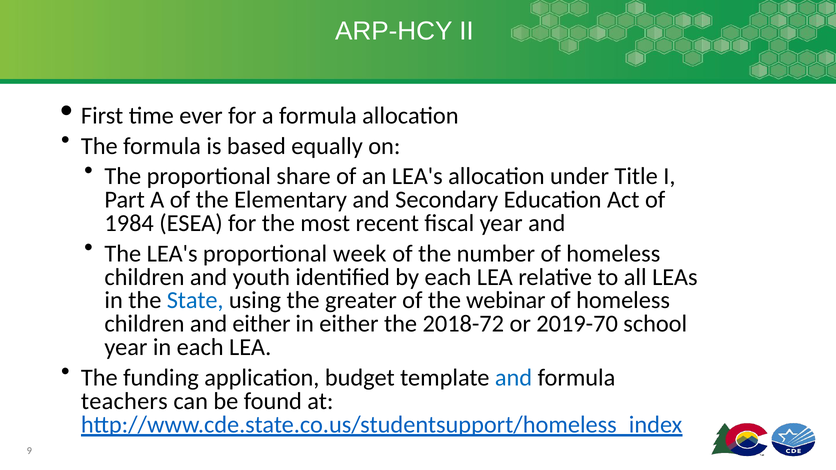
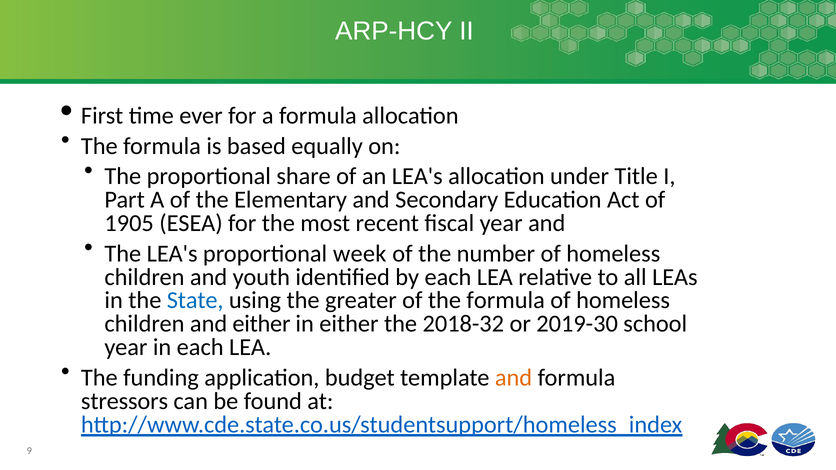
1984: 1984 -> 1905
of the webinar: webinar -> formula
2018-72: 2018-72 -> 2018-32
2019-70: 2019-70 -> 2019-30
and at (514, 378) colour: blue -> orange
teachers: teachers -> stressors
